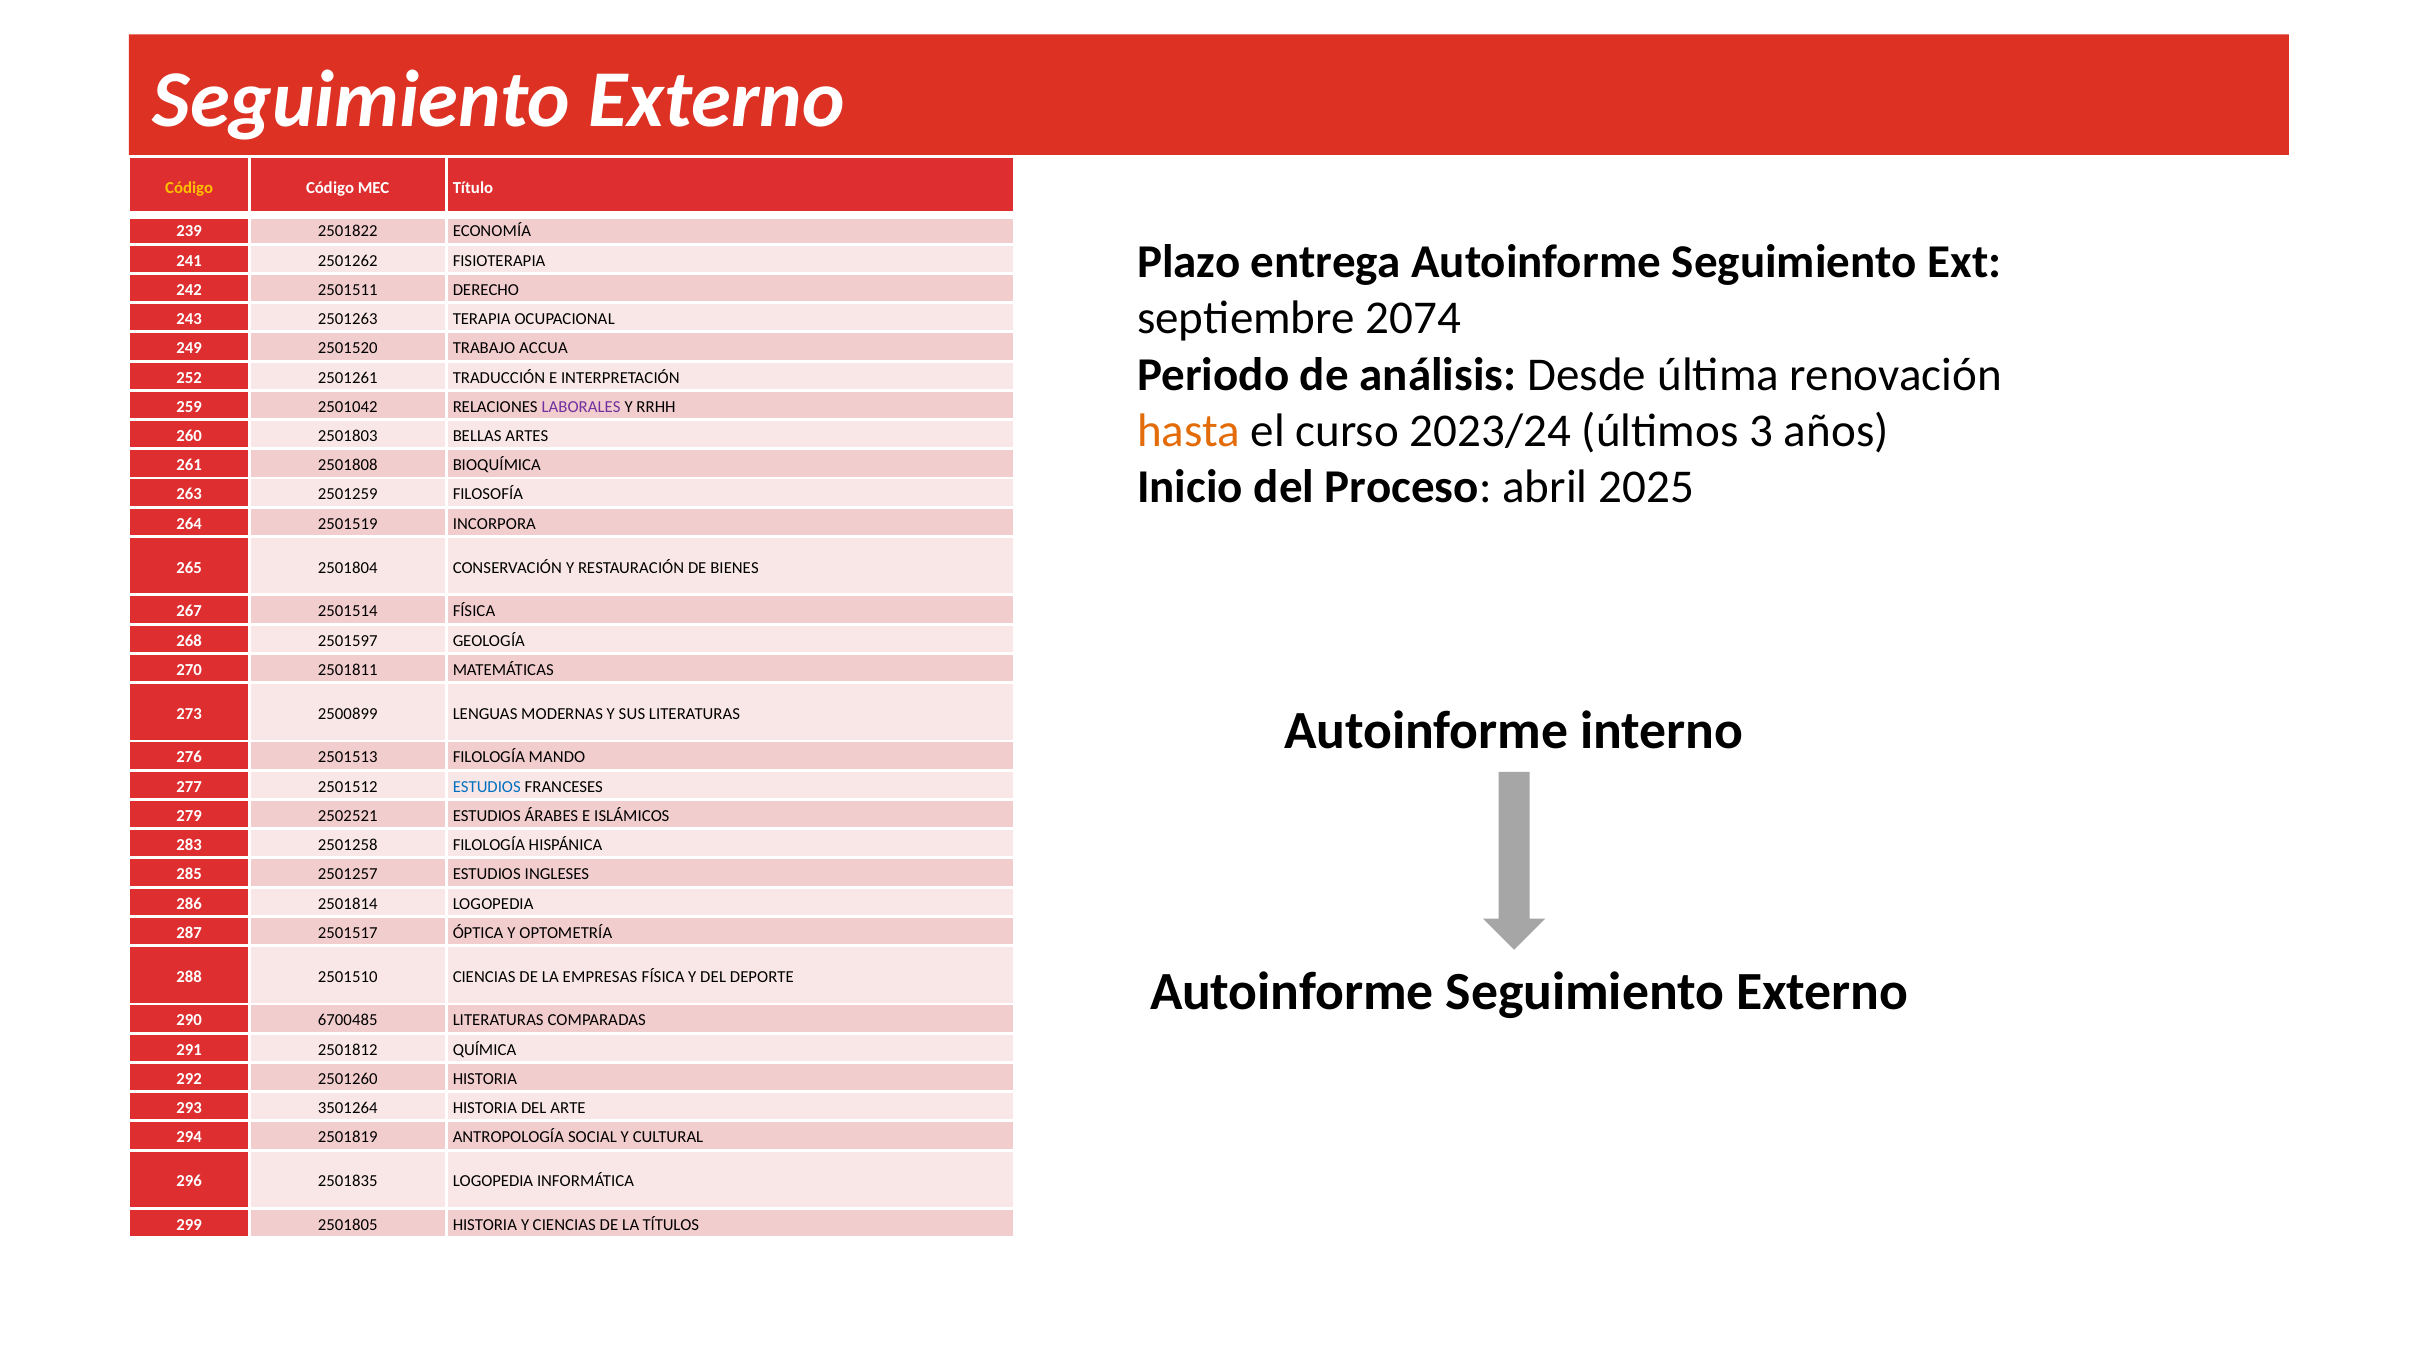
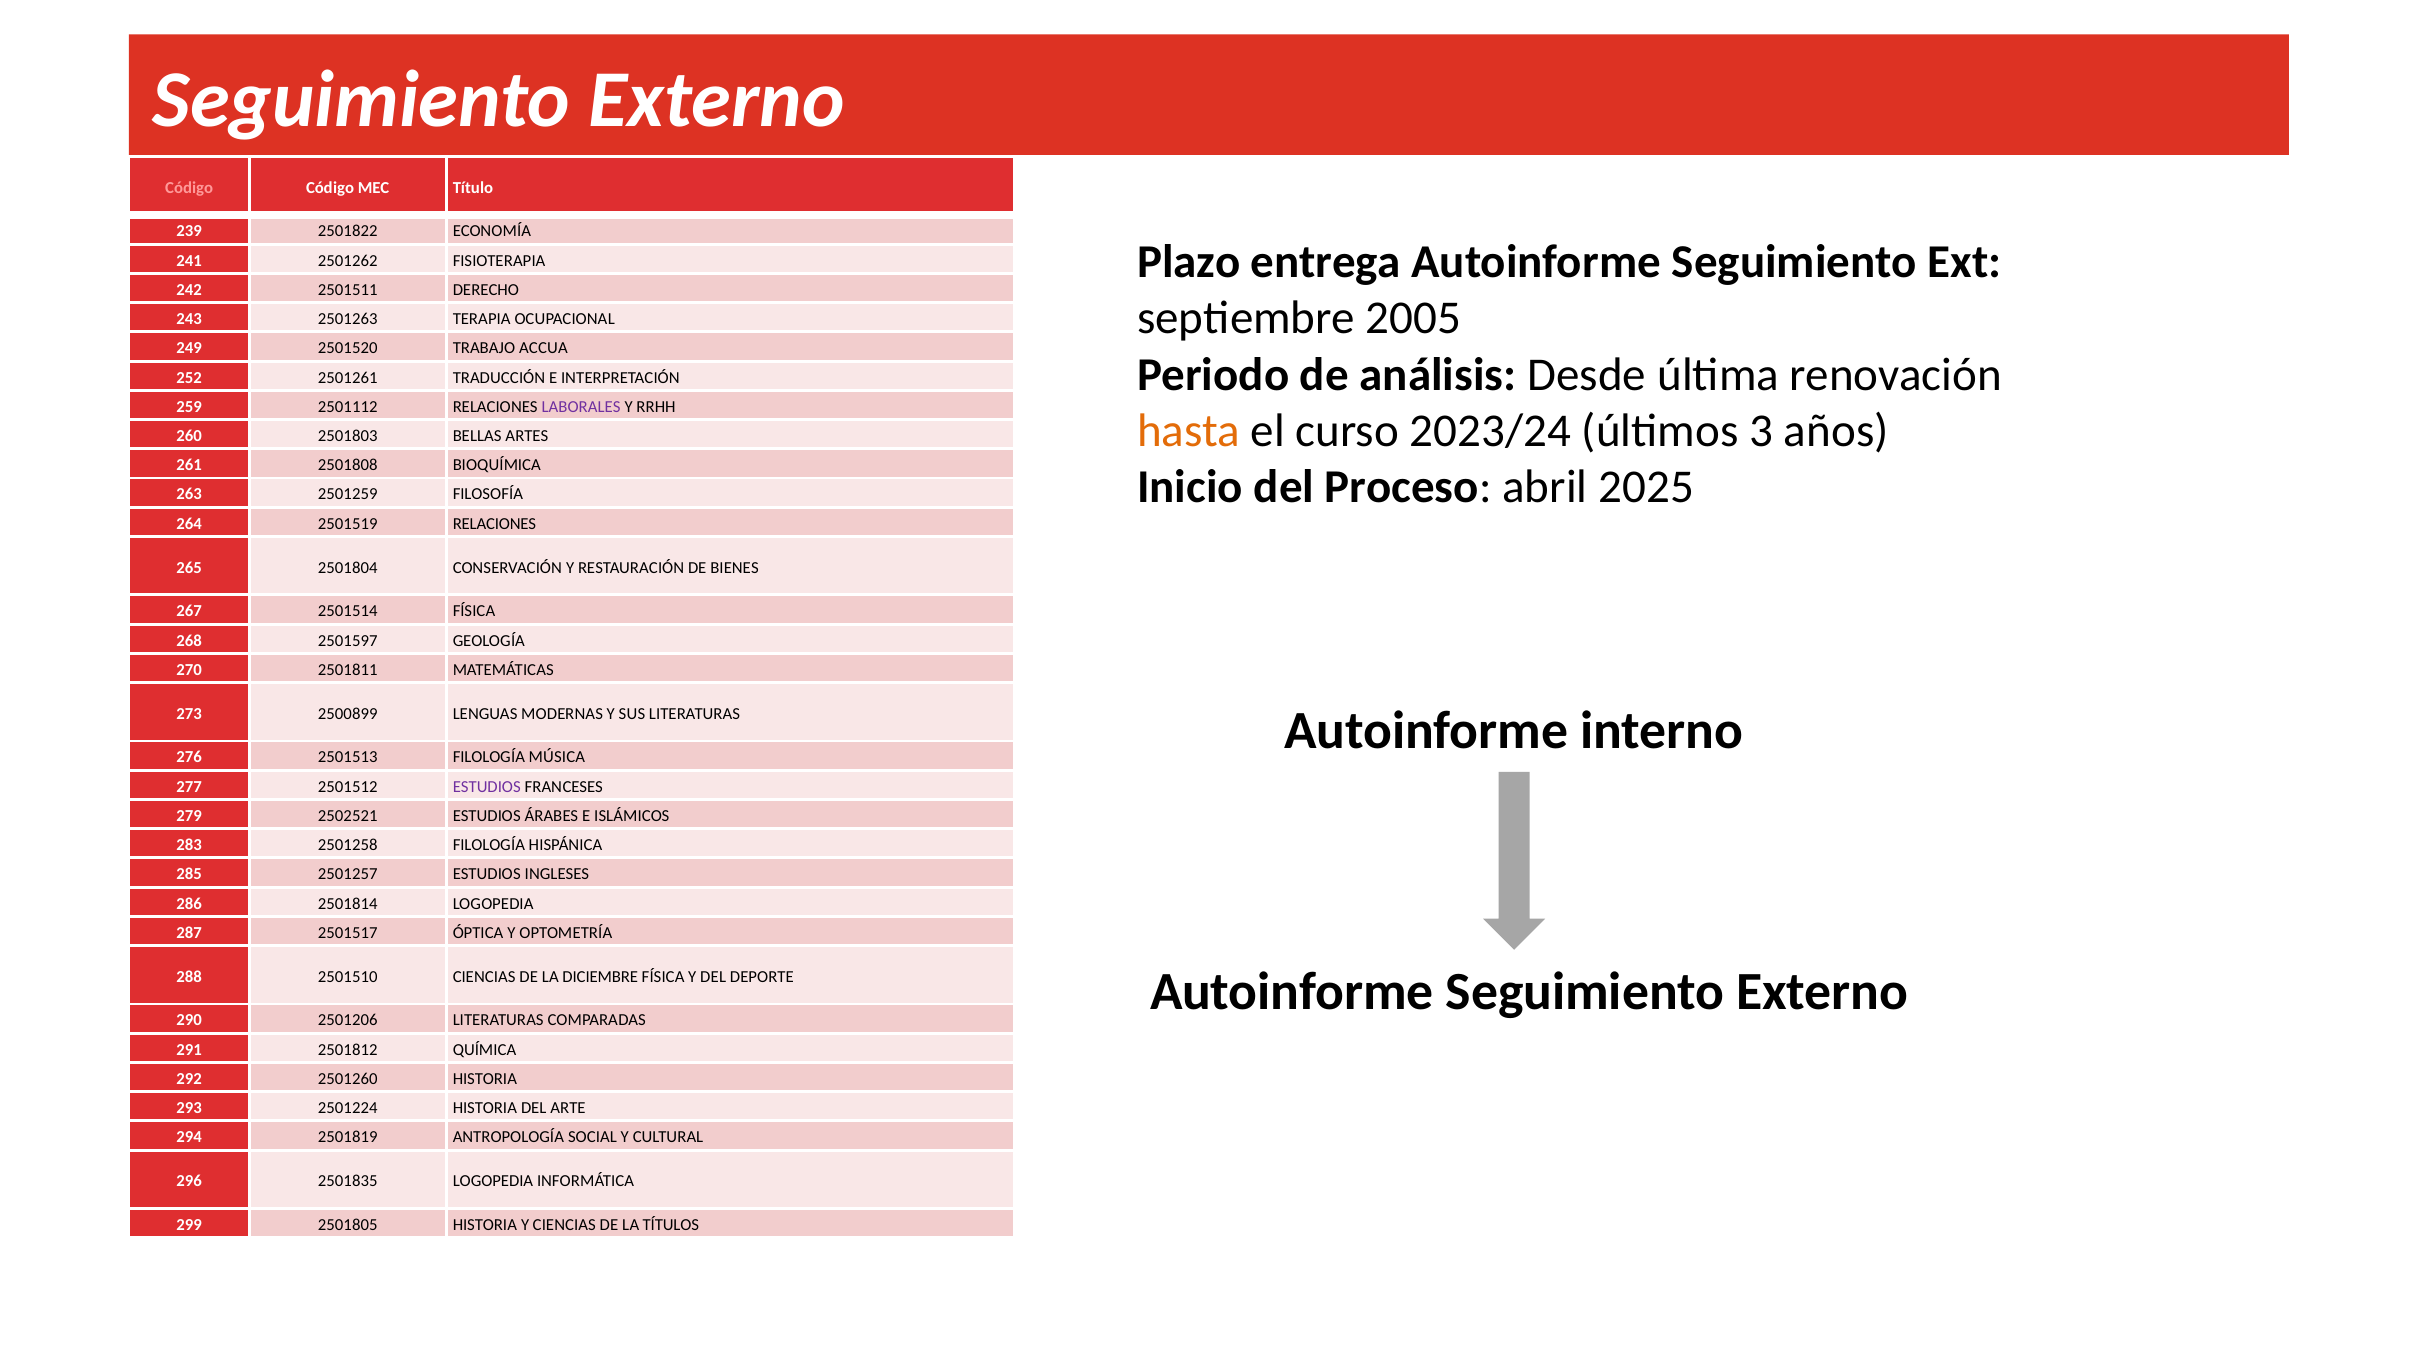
Código at (189, 188) colour: yellow -> pink
2074: 2074 -> 2005
2501042: 2501042 -> 2501112
2501519 INCORPORA: INCORPORA -> RELACIONES
MANDO: MANDO -> MÚSICA
ESTUDIOS at (487, 787) colour: blue -> purple
EMPRESAS: EMPRESAS -> DICIEMBRE
6700485: 6700485 -> 2501206
3501264: 3501264 -> 2501224
